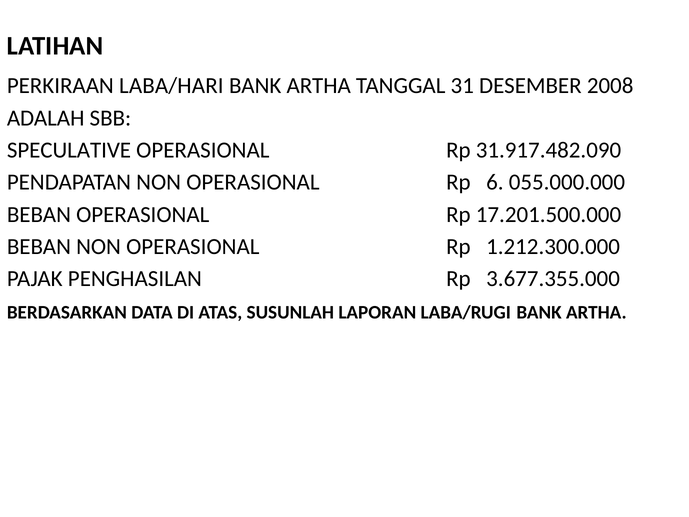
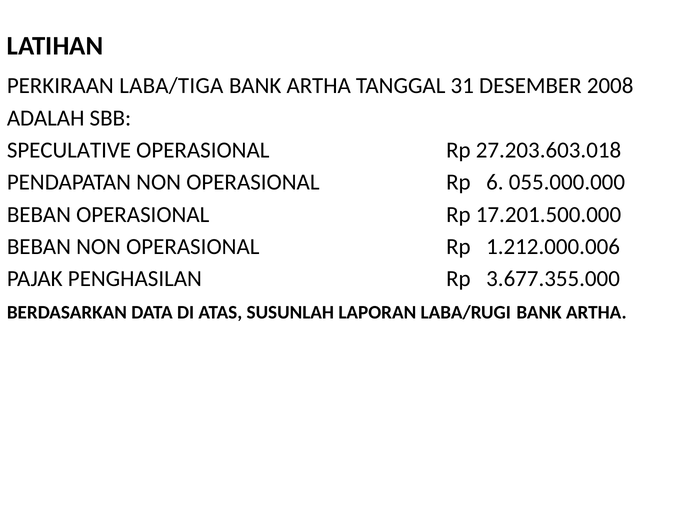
LABA/HARI: LABA/HARI -> LABA/TIGA
31.917.482.090: 31.917.482.090 -> 27.203.603.018
1.212.300.000: 1.212.300.000 -> 1.212.000.006
